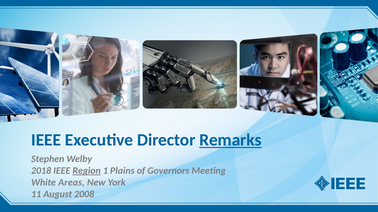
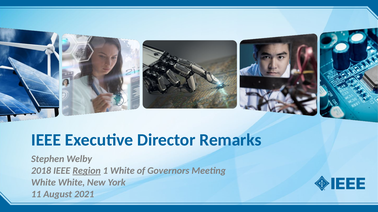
Remarks underline: present -> none
1 Plains: Plains -> White
White Areas: Areas -> White
2008: 2008 -> 2021
